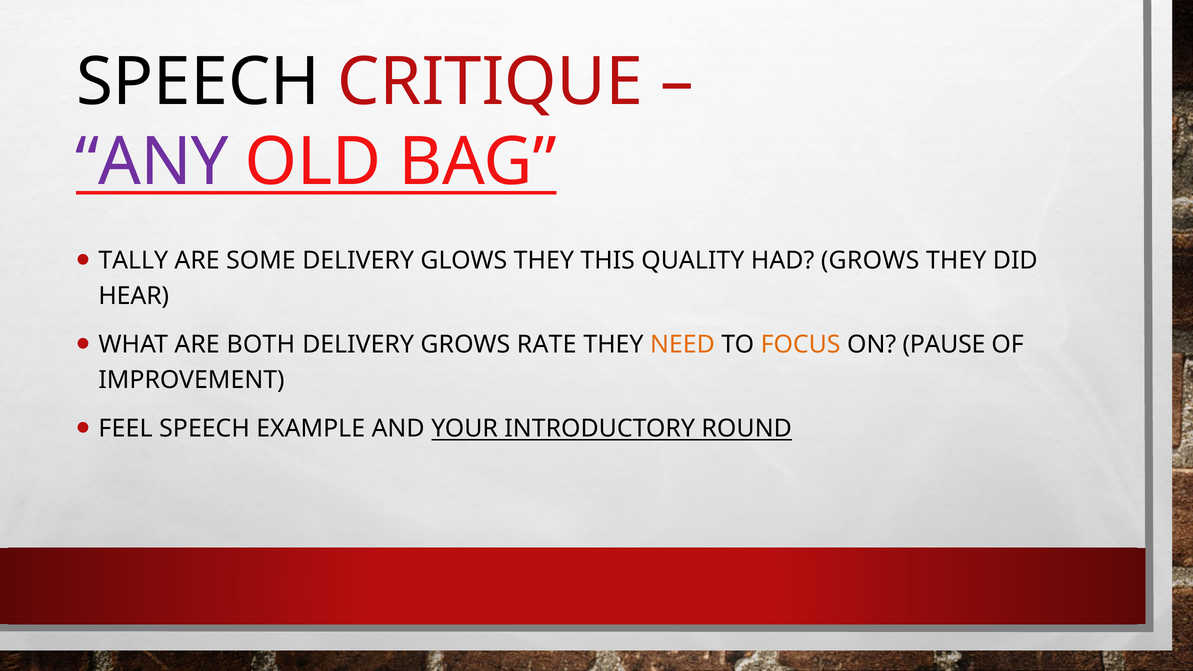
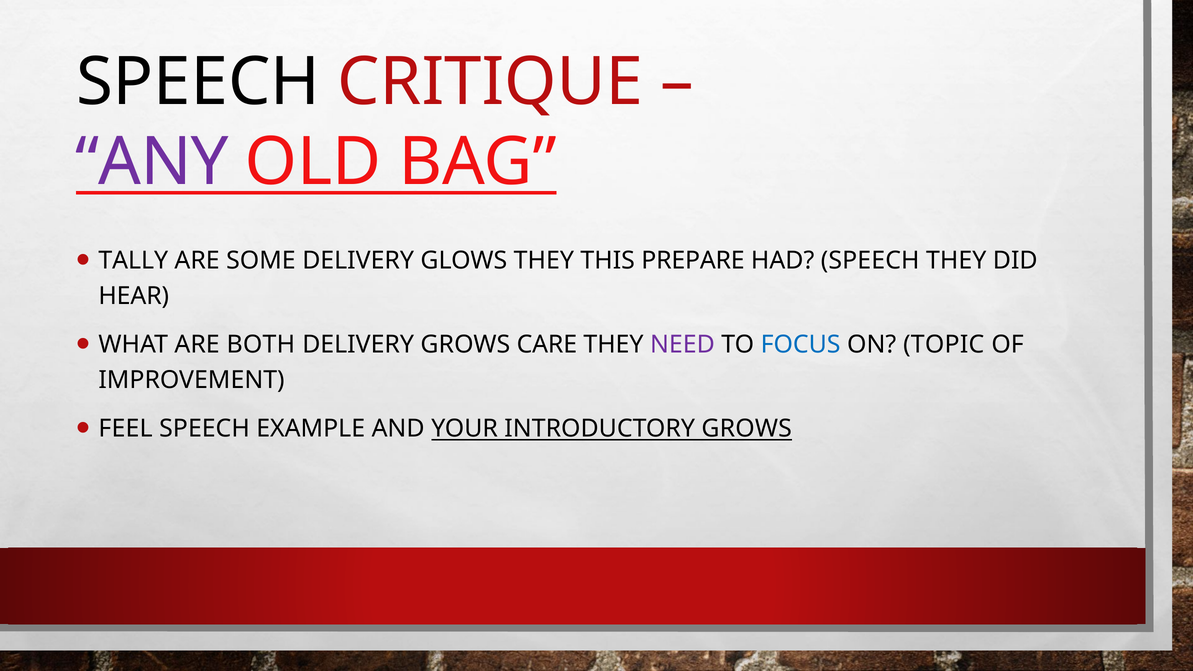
QUALITY: QUALITY -> PREPARE
HAD GROWS: GROWS -> SPEECH
RATE: RATE -> CARE
NEED colour: orange -> purple
FOCUS colour: orange -> blue
PAUSE: PAUSE -> TOPIC
INTRODUCTORY ROUND: ROUND -> GROWS
